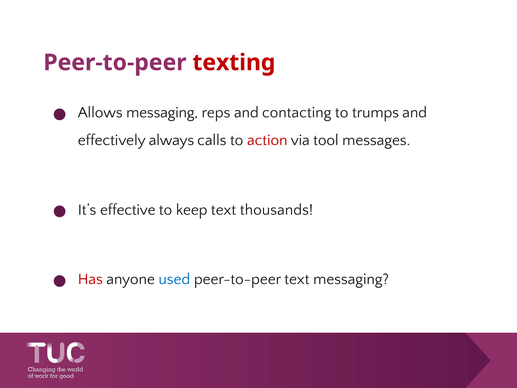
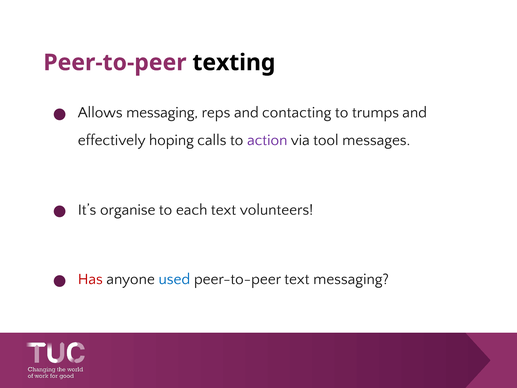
texting colour: red -> black
always: always -> hoping
action colour: red -> purple
effective: effective -> organise
keep: keep -> each
thousands: thousands -> volunteers
